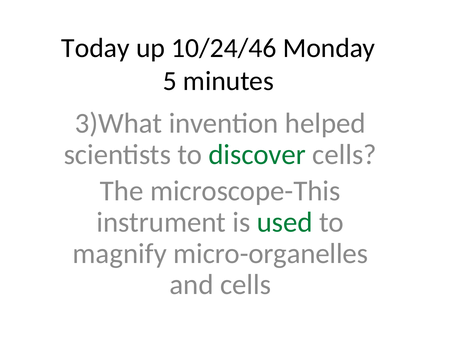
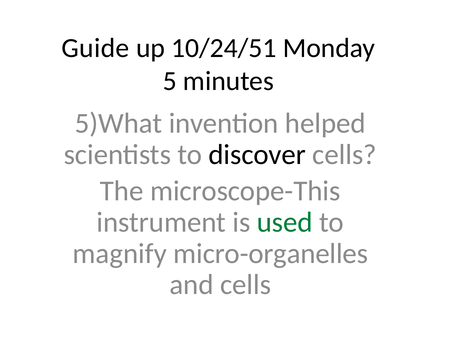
Today: Today -> Guide
10/24/46: 10/24/46 -> 10/24/51
3)What: 3)What -> 5)What
discover colour: green -> black
